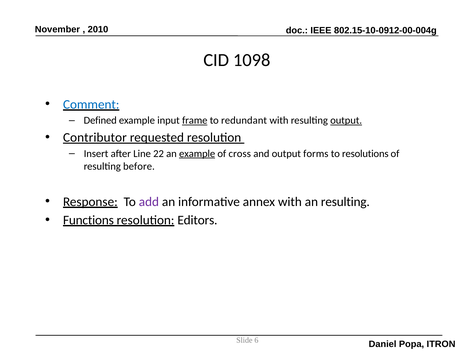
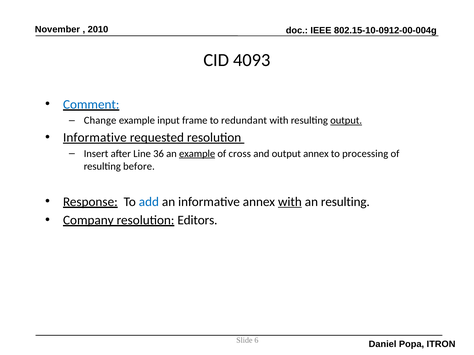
1098: 1098 -> 4093
Defined: Defined -> Change
frame underline: present -> none
Contributor at (95, 138): Contributor -> Informative
22: 22 -> 36
output forms: forms -> annex
resolutions: resolutions -> processing
add colour: purple -> blue
with at (290, 202) underline: none -> present
Functions: Functions -> Company
